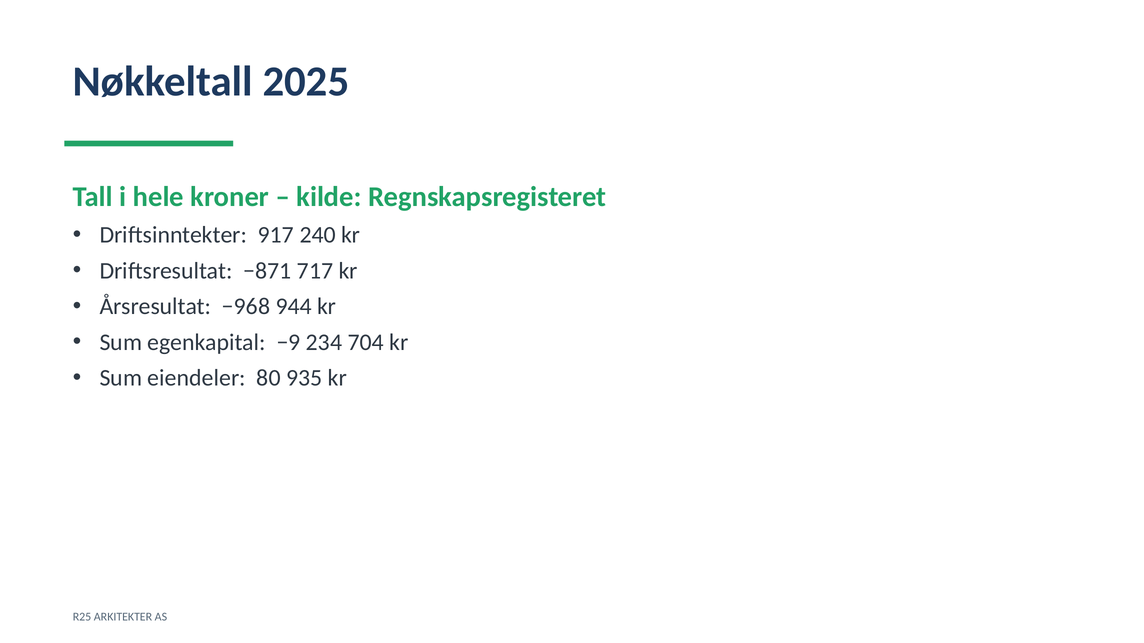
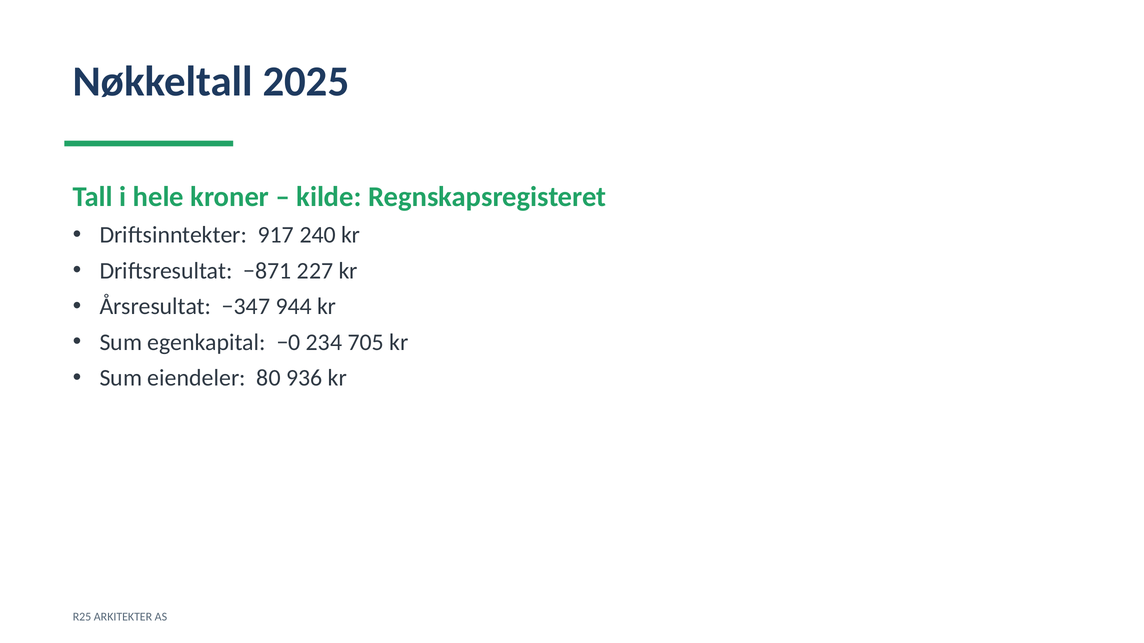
717: 717 -> 227
−968: −968 -> −347
−9: −9 -> −0
704: 704 -> 705
935: 935 -> 936
